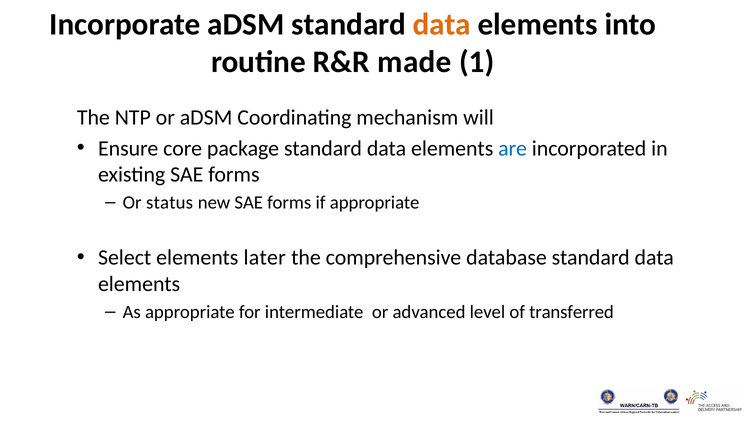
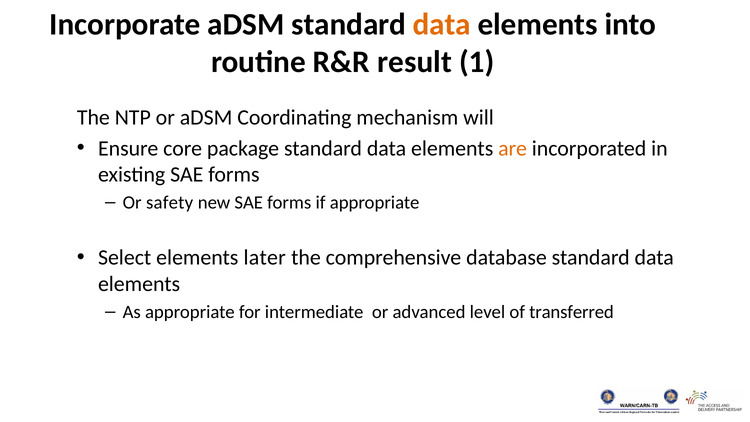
made: made -> result
are colour: blue -> orange
status: status -> safety
